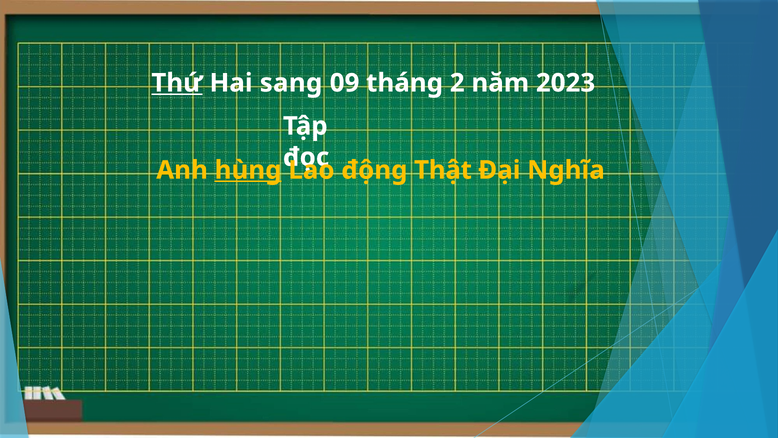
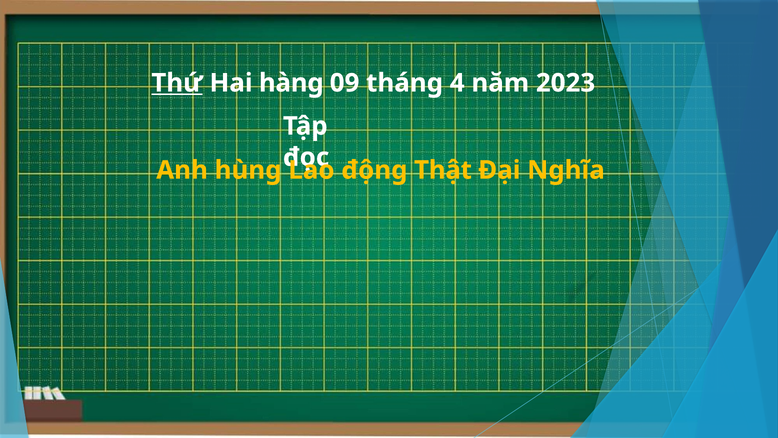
sang: sang -> hàng
2: 2 -> 4
hùng underline: present -> none
